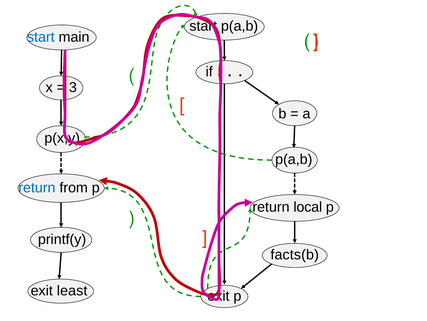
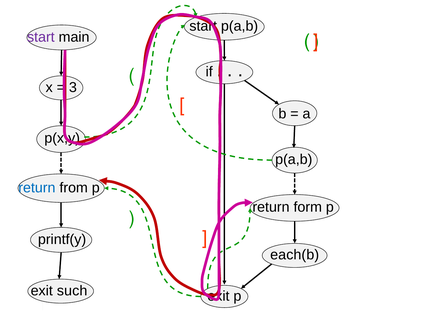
start at (41, 37) colour: blue -> purple
local: local -> form
facts(b: facts(b -> each(b
least: least -> such
